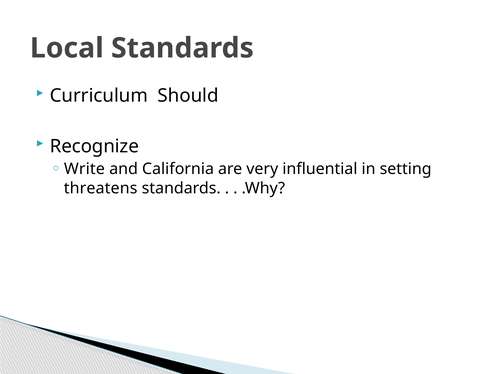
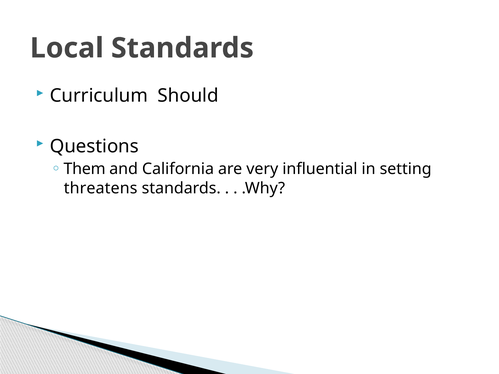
Recognize: Recognize -> Questions
Write: Write -> Them
